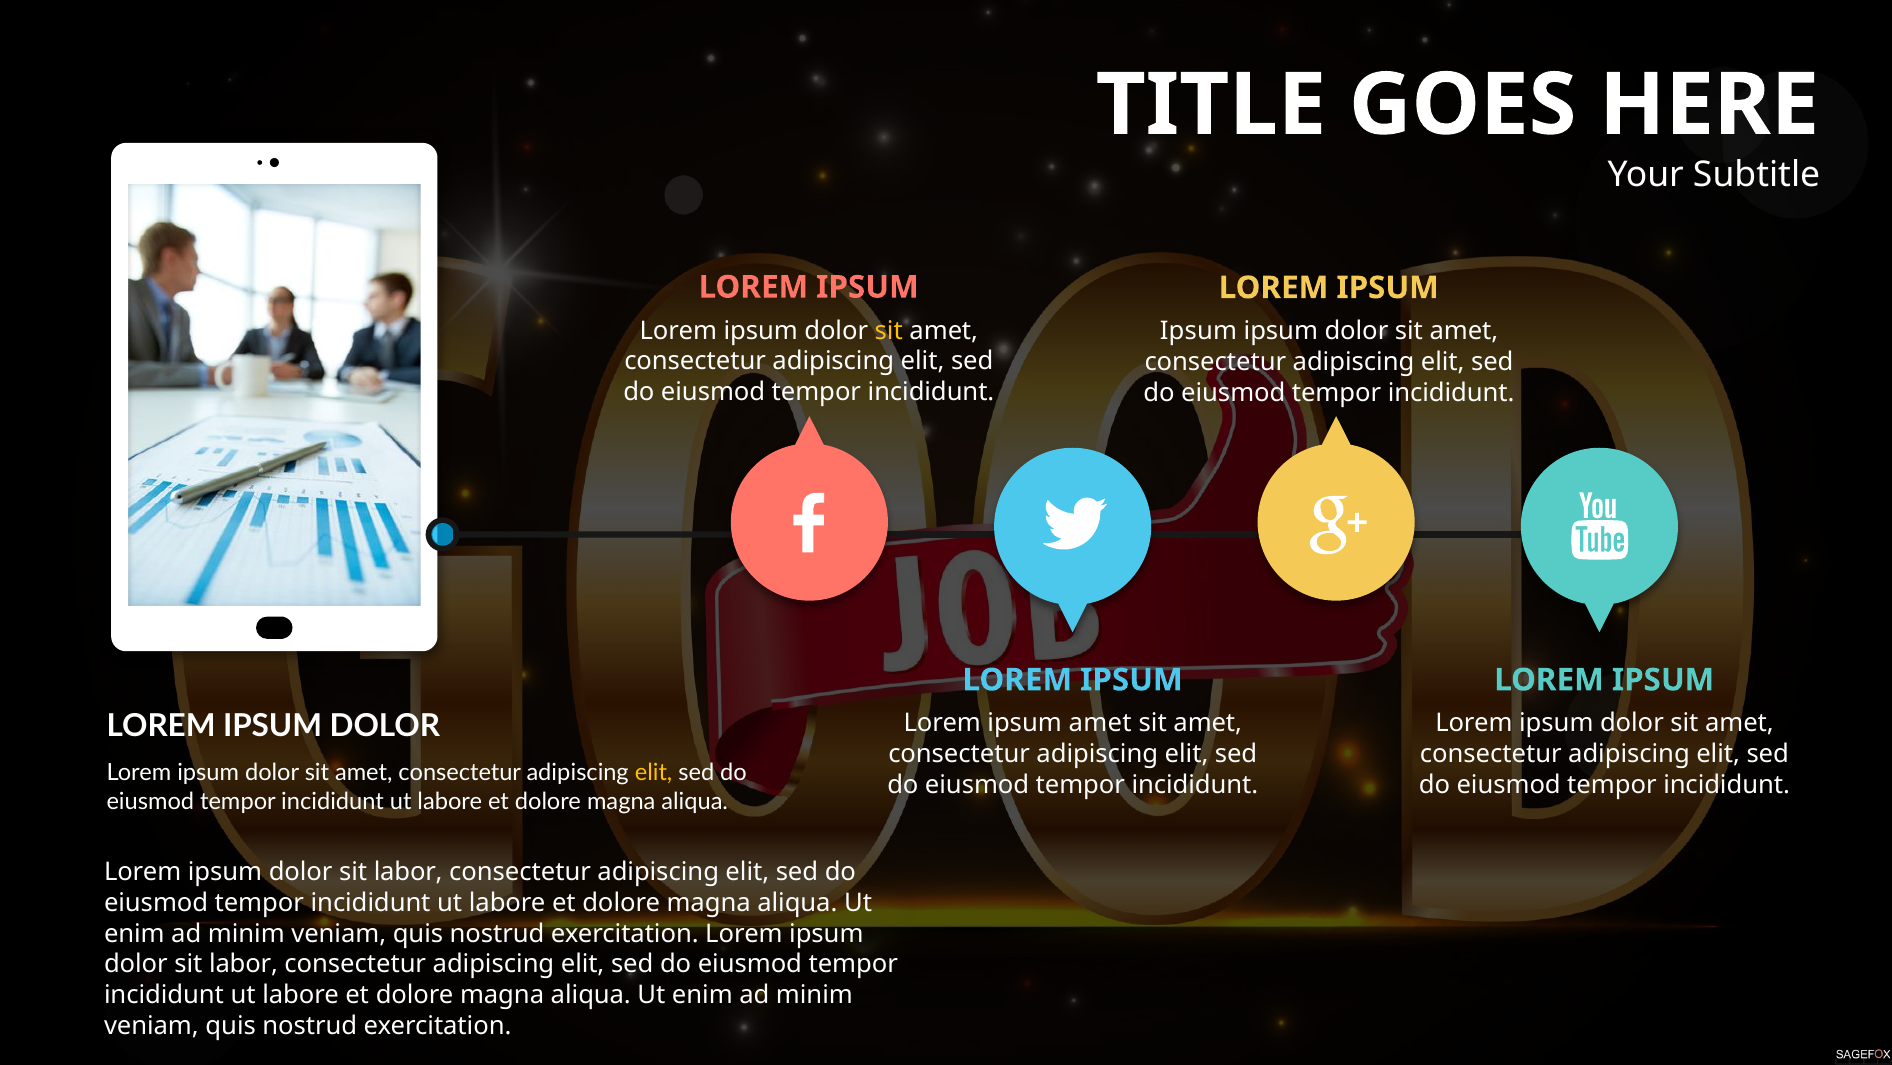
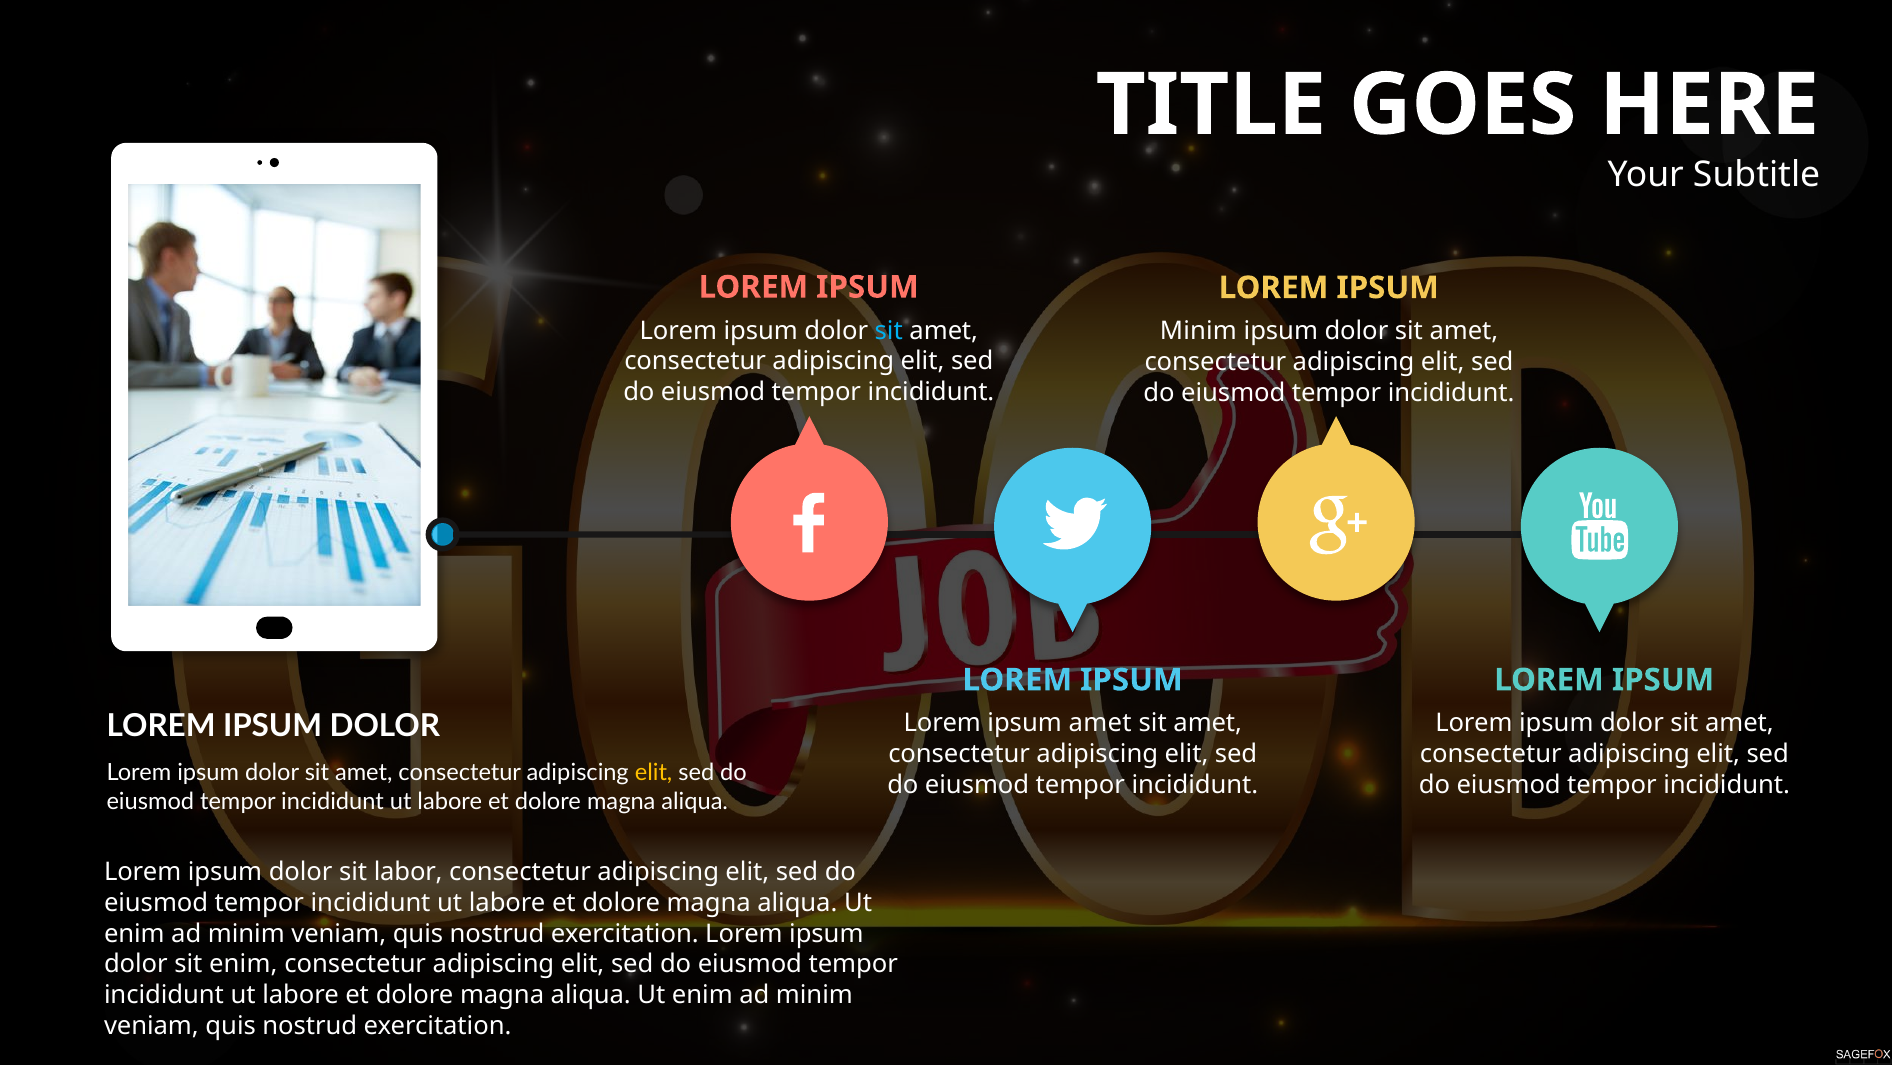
sit at (889, 330) colour: yellow -> light blue
Ipsum at (1198, 331): Ipsum -> Minim
labor at (243, 964): labor -> enim
